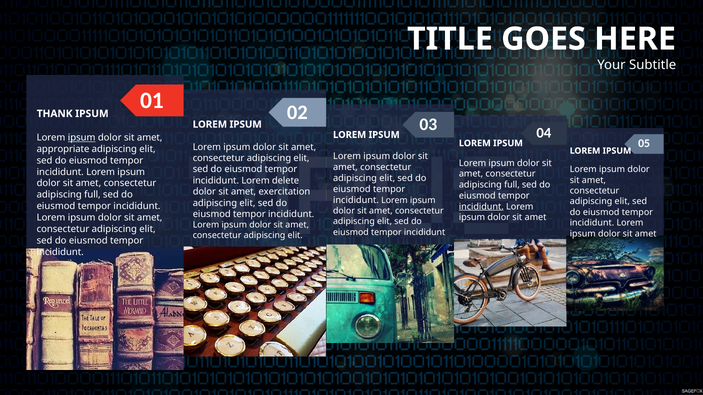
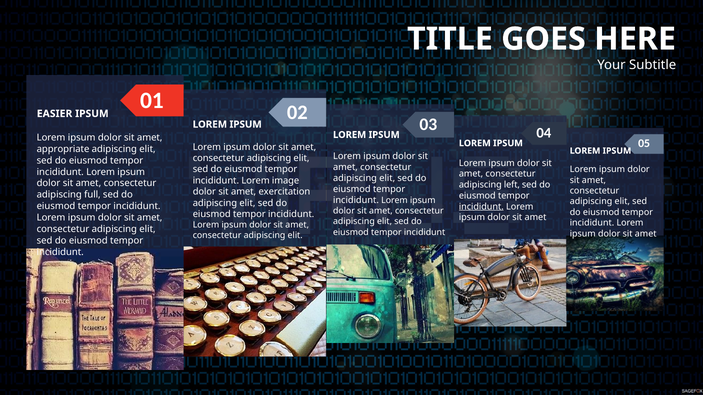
THANK: THANK -> EASIER
ipsum at (82, 138) underline: present -> none
delete: delete -> image
full at (512, 185): full -> left
